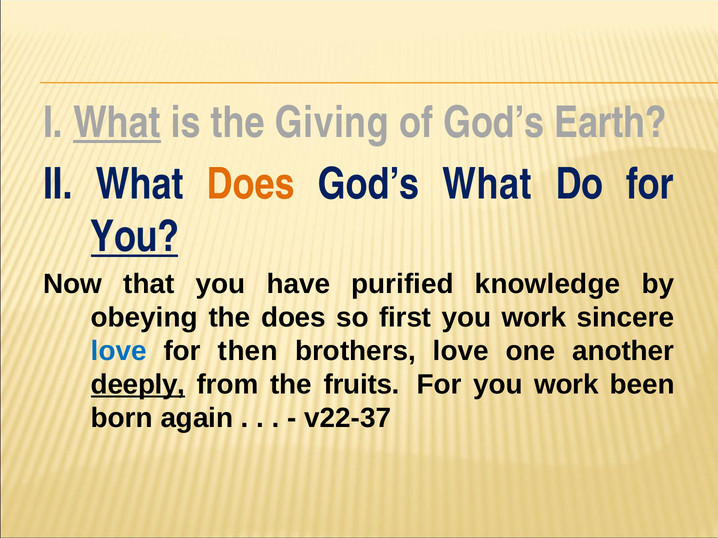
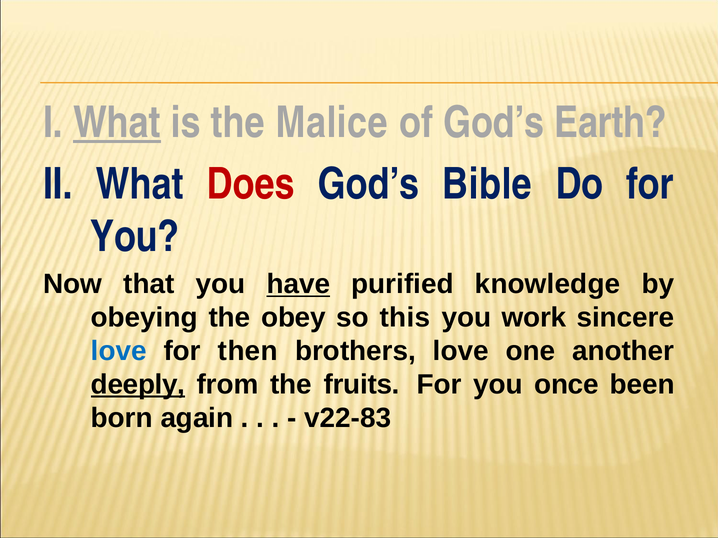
Giving: Giving -> Malice
Does at (251, 184) colour: orange -> red
God’s What: What -> Bible
You at (135, 237) underline: present -> none
have underline: none -> present
the does: does -> obey
first: first -> this
For you work: work -> once
v22-37: v22-37 -> v22-83
